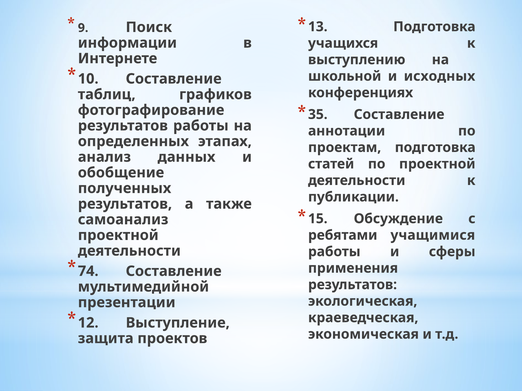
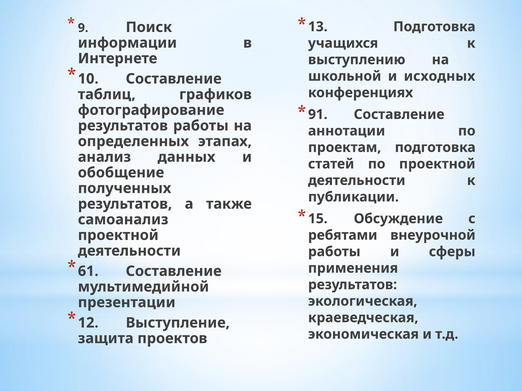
35: 35 -> 91
учащимися: учащимися -> внеурочной
74: 74 -> 61
